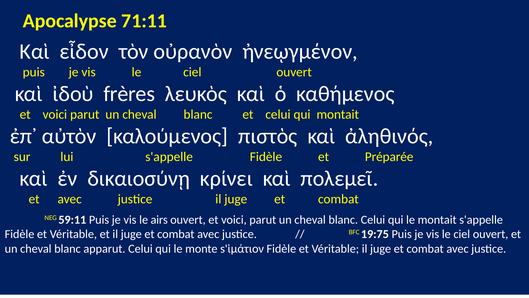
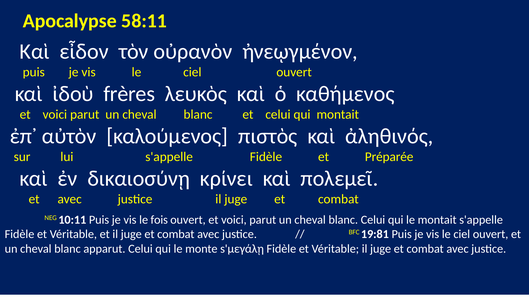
71:11: 71:11 -> 58:11
59:11: 59:11 -> 10:11
airs: airs -> fois
19:75: 19:75 -> 19:81
s'ἱμάτιον: s'ἱμάτιον -> s'μεγάλῃ
